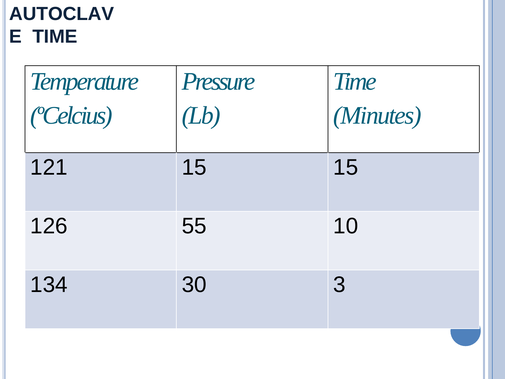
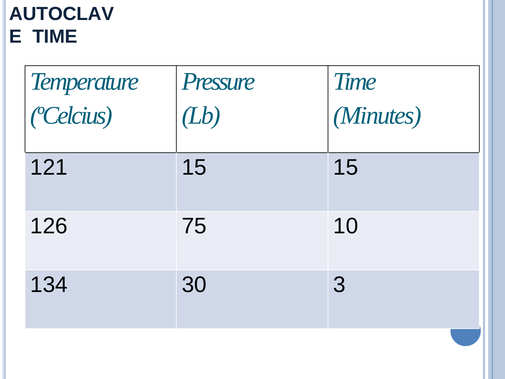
55: 55 -> 75
